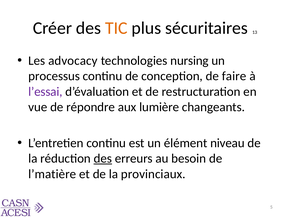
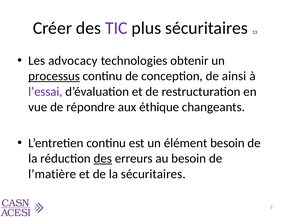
TIC colour: orange -> purple
nursing: nursing -> obtenir
processus underline: none -> present
faire: faire -> ainsi
lumière: lumière -> éthique
élément niveau: niveau -> besoin
la provinciaux: provinciaux -> sécuritaires
